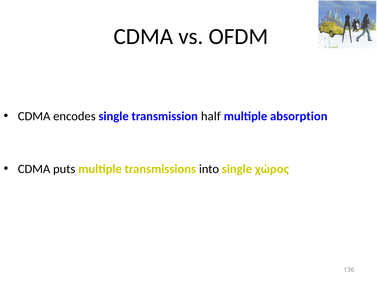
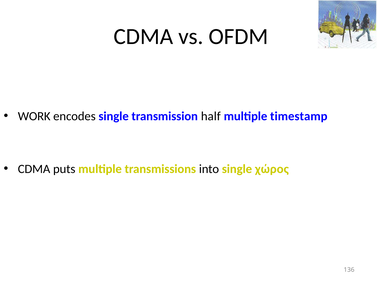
CDMA at (34, 116): CDMA -> WORK
absorption: absorption -> timestamp
